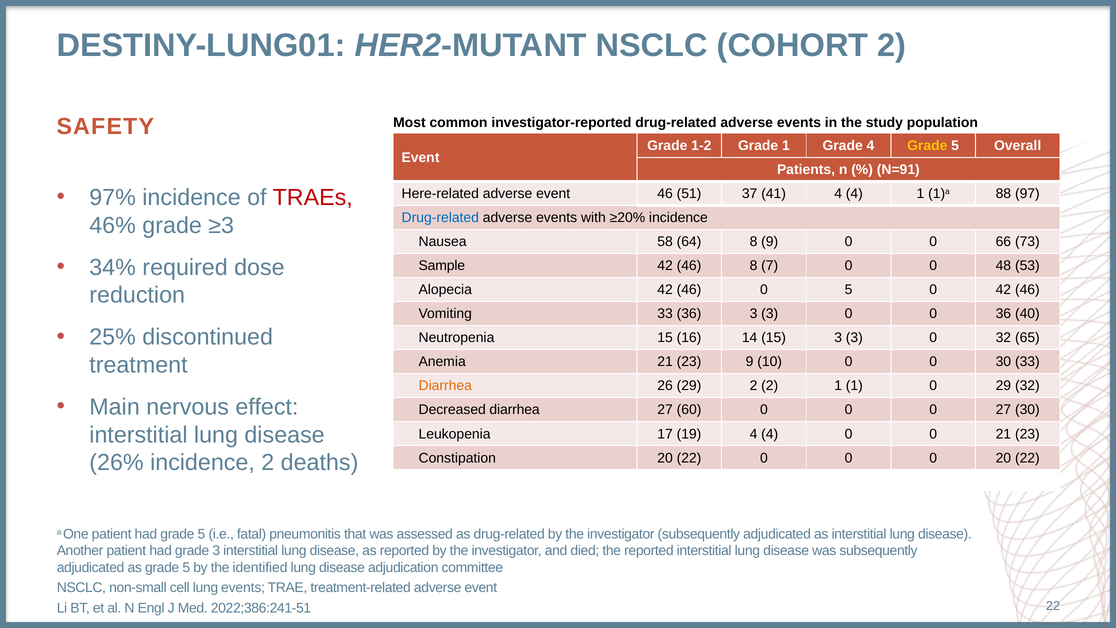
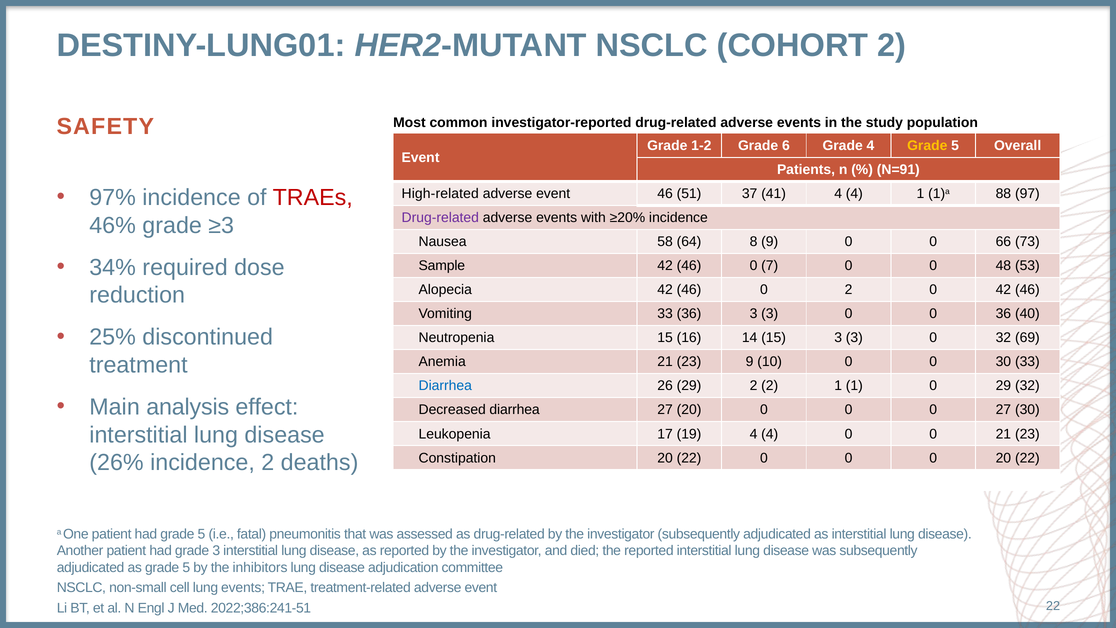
Grade 1: 1 -> 6
Here-related: Here-related -> High-related
Drug-related at (440, 218) colour: blue -> purple
8 at (754, 266): 8 -> 0
0 5: 5 -> 2
65: 65 -> 69
Diarrhea at (445, 386) colour: orange -> blue
nervous: nervous -> analysis
27 60: 60 -> 20
identified: identified -> inhibitors
